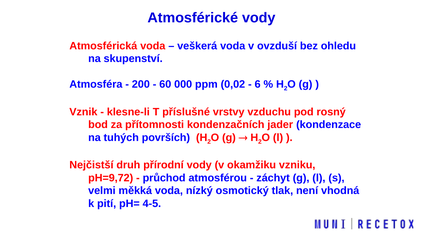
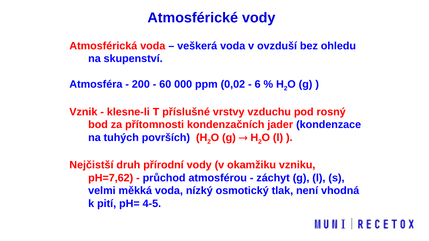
pH=9,72: pH=9,72 -> pH=7,62
